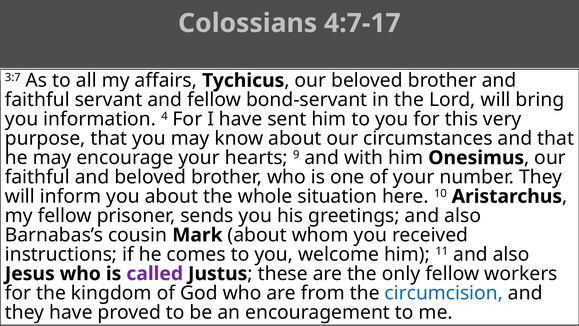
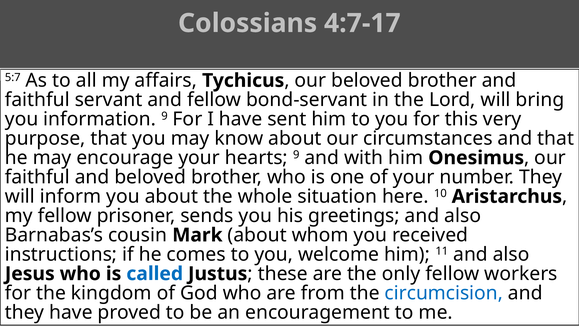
3:7: 3:7 -> 5:7
information 4: 4 -> 9
called colour: purple -> blue
